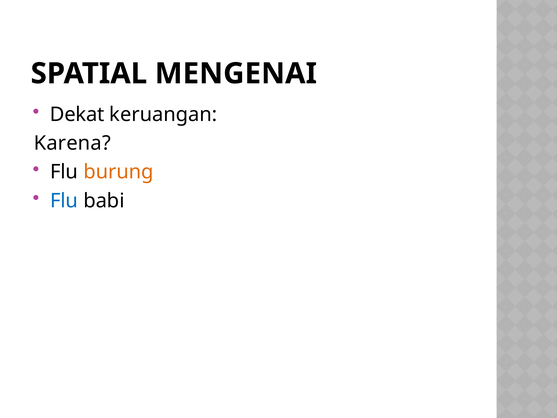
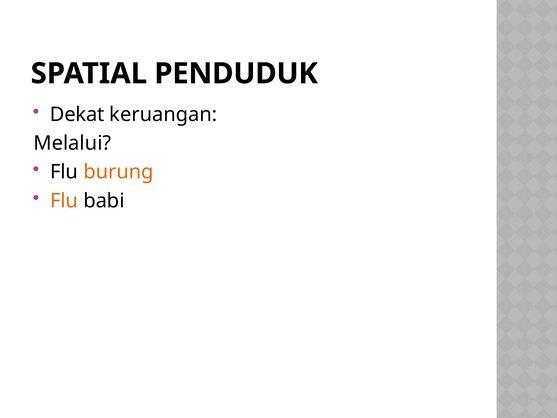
MENGENAI: MENGENAI -> PENDUDUK
Karena: Karena -> Melalui
Flu at (64, 201) colour: blue -> orange
